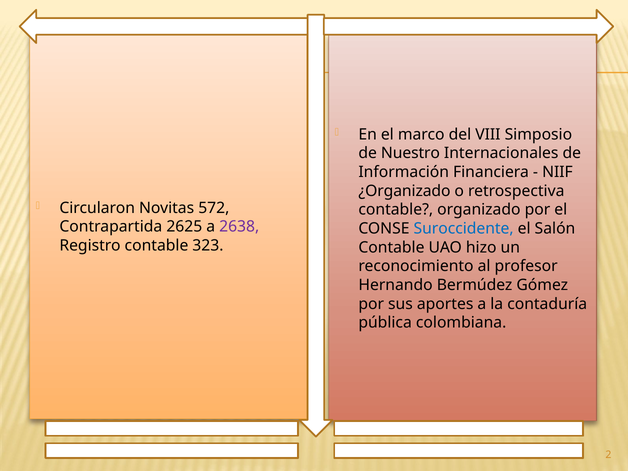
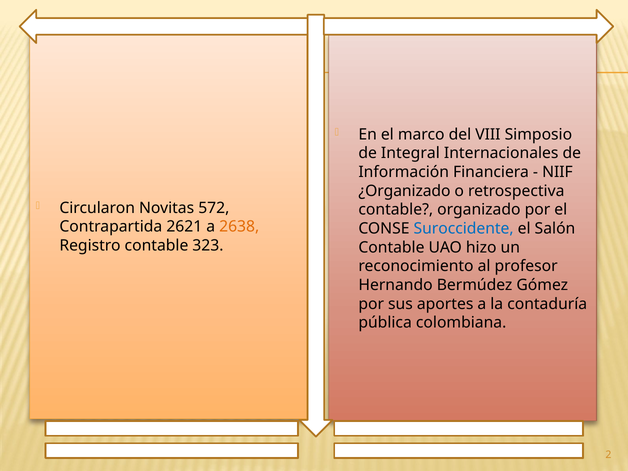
Nuestro: Nuestro -> Integral
2625: 2625 -> 2621
2638 colour: purple -> orange
